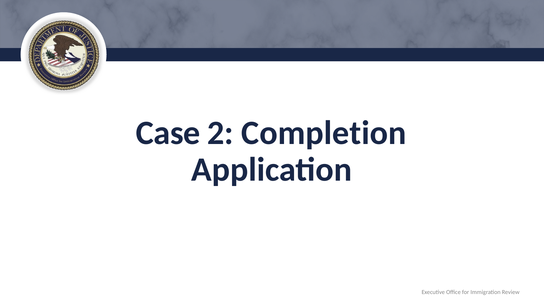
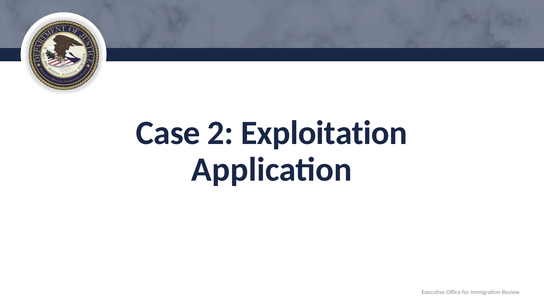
Completion: Completion -> Exploitation
